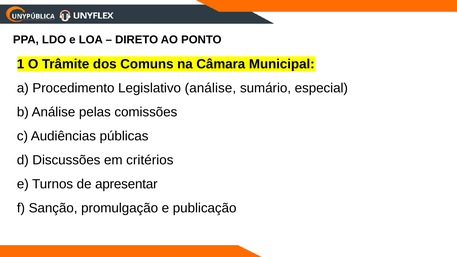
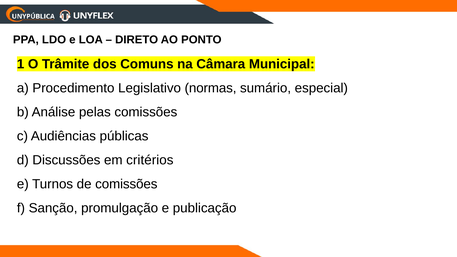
Legislativo análise: análise -> normas
de apresentar: apresentar -> comissões
